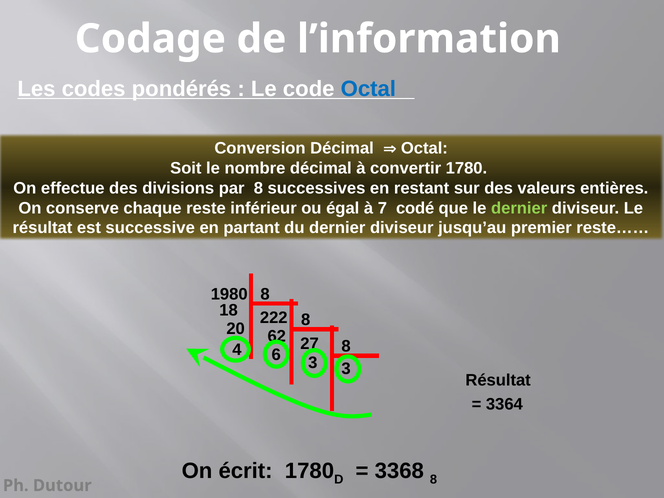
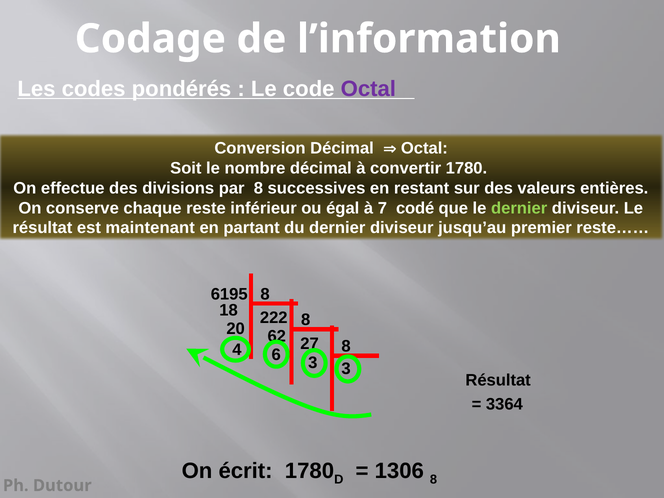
Octal at (368, 89) colour: blue -> purple
successive: successive -> maintenant
1980: 1980 -> 6195
3368: 3368 -> 1306
